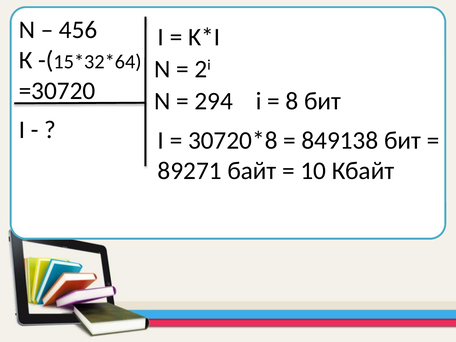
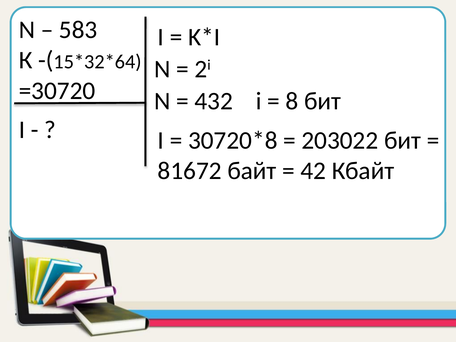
456: 456 -> 583
294: 294 -> 432
849138: 849138 -> 203022
89271: 89271 -> 81672
10: 10 -> 42
